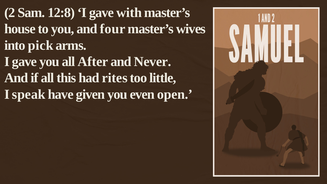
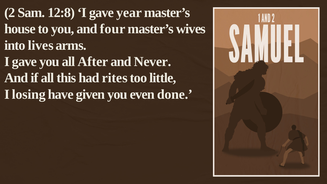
with: with -> year
pick: pick -> lives
speak: speak -> losing
open: open -> done
